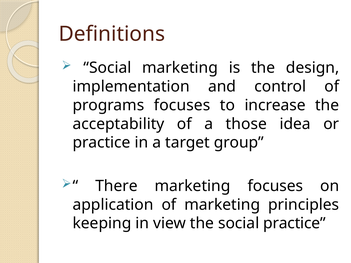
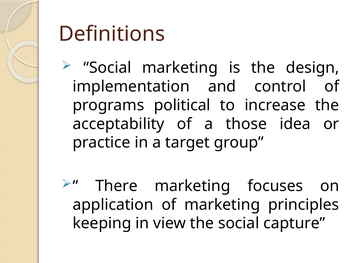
programs focuses: focuses -> political
social practice: practice -> capture
